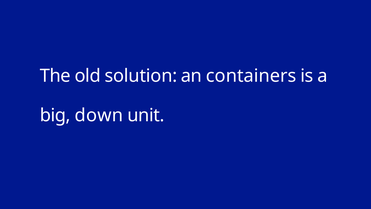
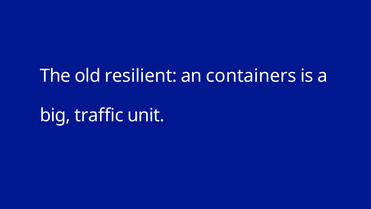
solution: solution -> resilient
down: down -> traffic
